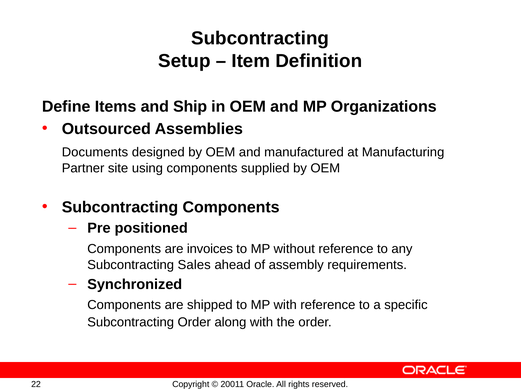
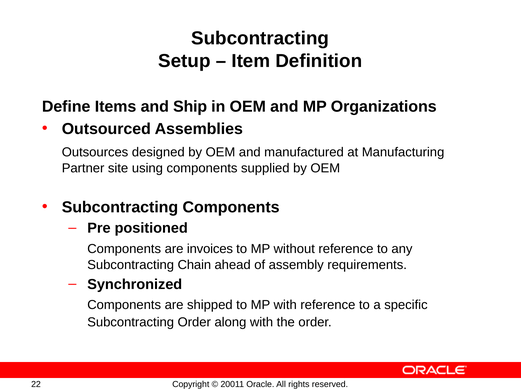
Documents: Documents -> Outsources
Sales: Sales -> Chain
